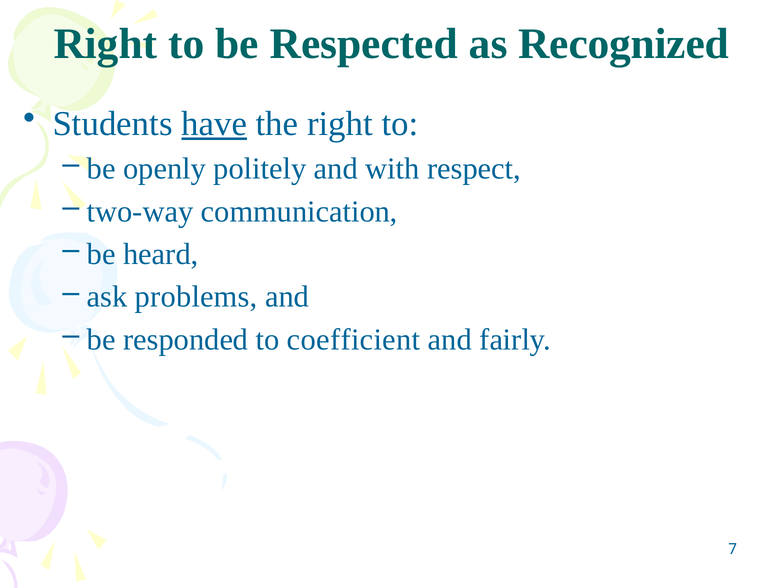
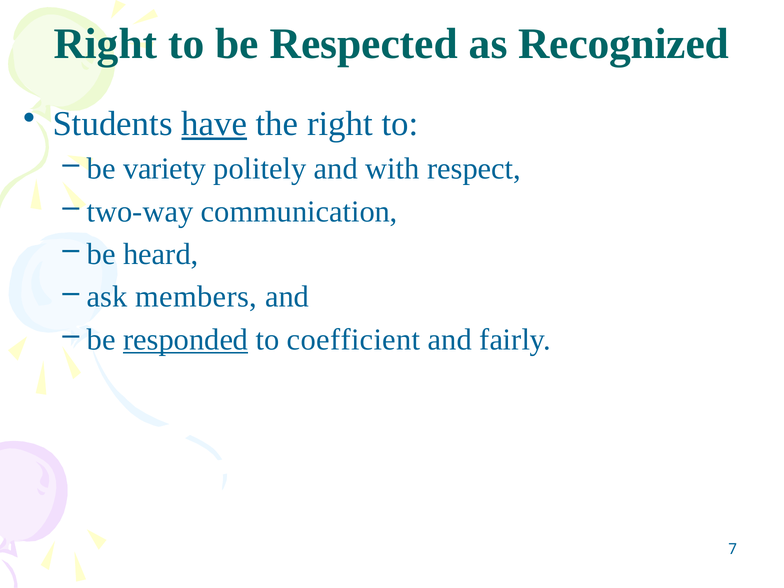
openly: openly -> variety
problems: problems -> members
responded underline: none -> present
